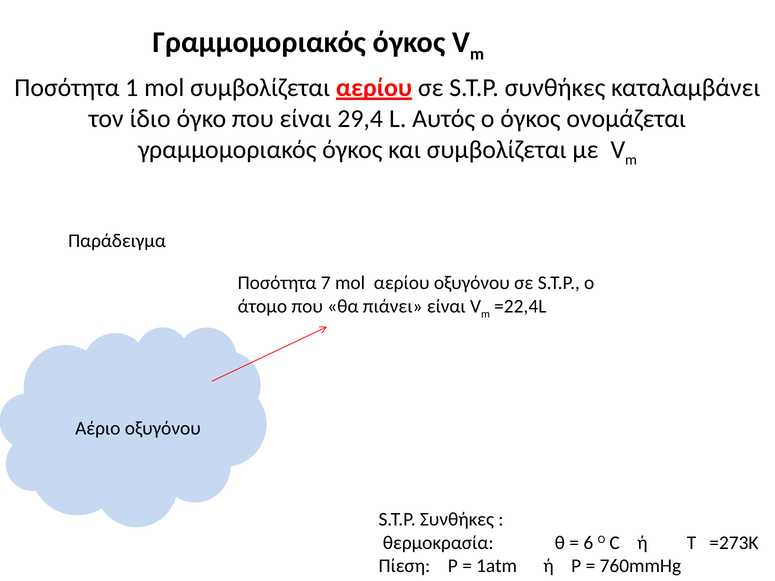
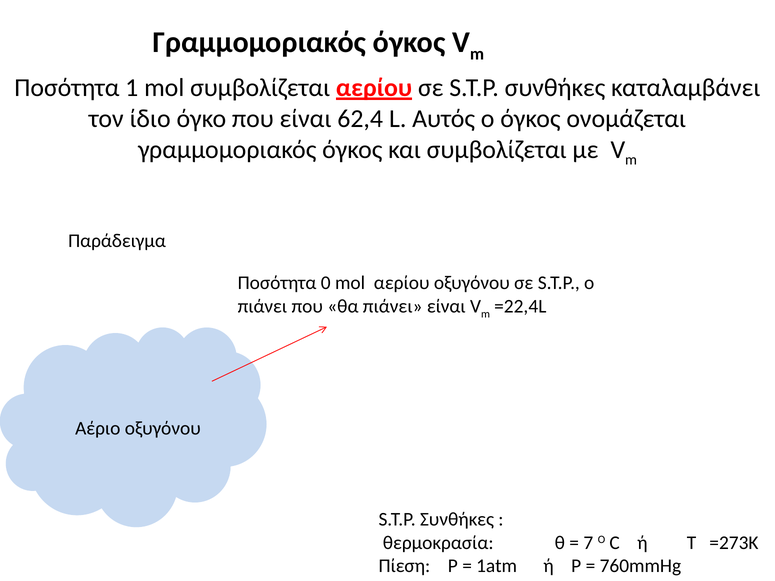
29,4: 29,4 -> 62,4
7: 7 -> 0
άτομο at (262, 306): άτομο -> πιάνει
6: 6 -> 7
